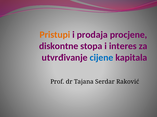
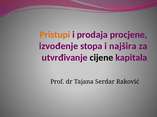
diskontne: diskontne -> izvođenje
interes: interes -> najšira
cijene colour: blue -> black
